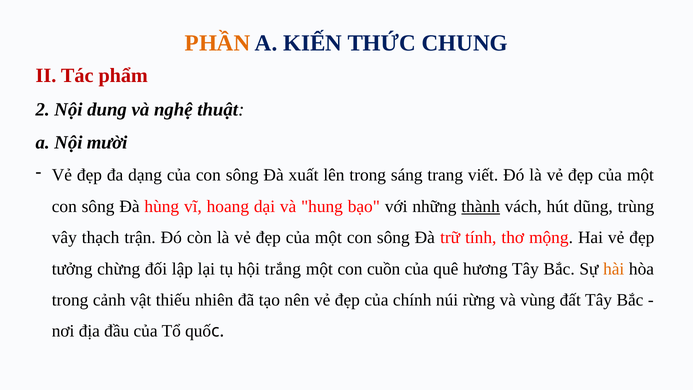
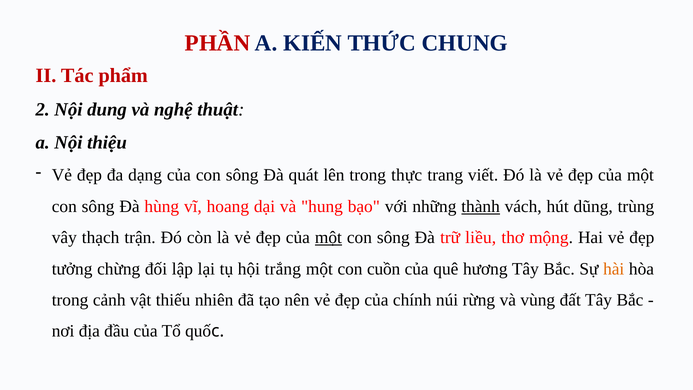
PHẦN colour: orange -> red
mười: mười -> thiệu
xuất: xuất -> quát
sáng: sáng -> thực
một at (328, 238) underline: none -> present
tính: tính -> liều
